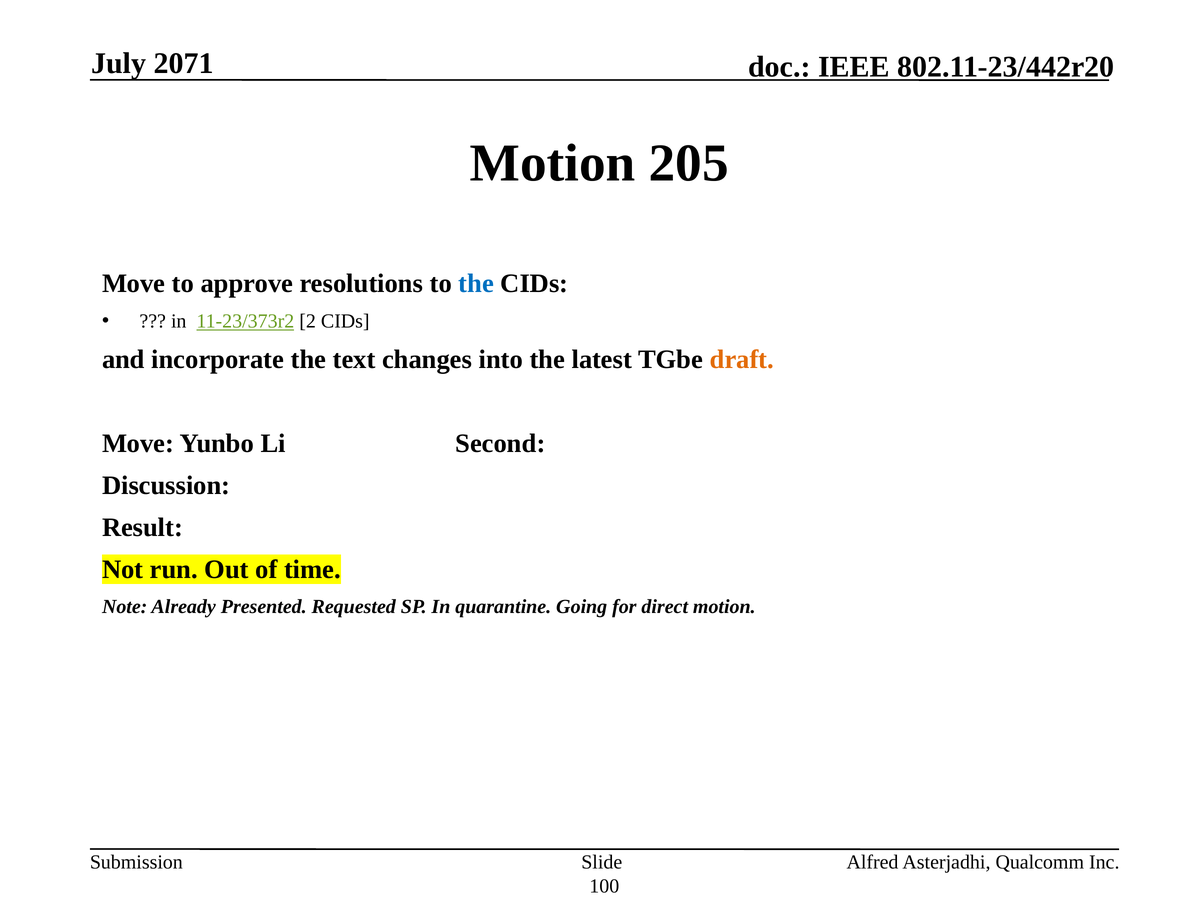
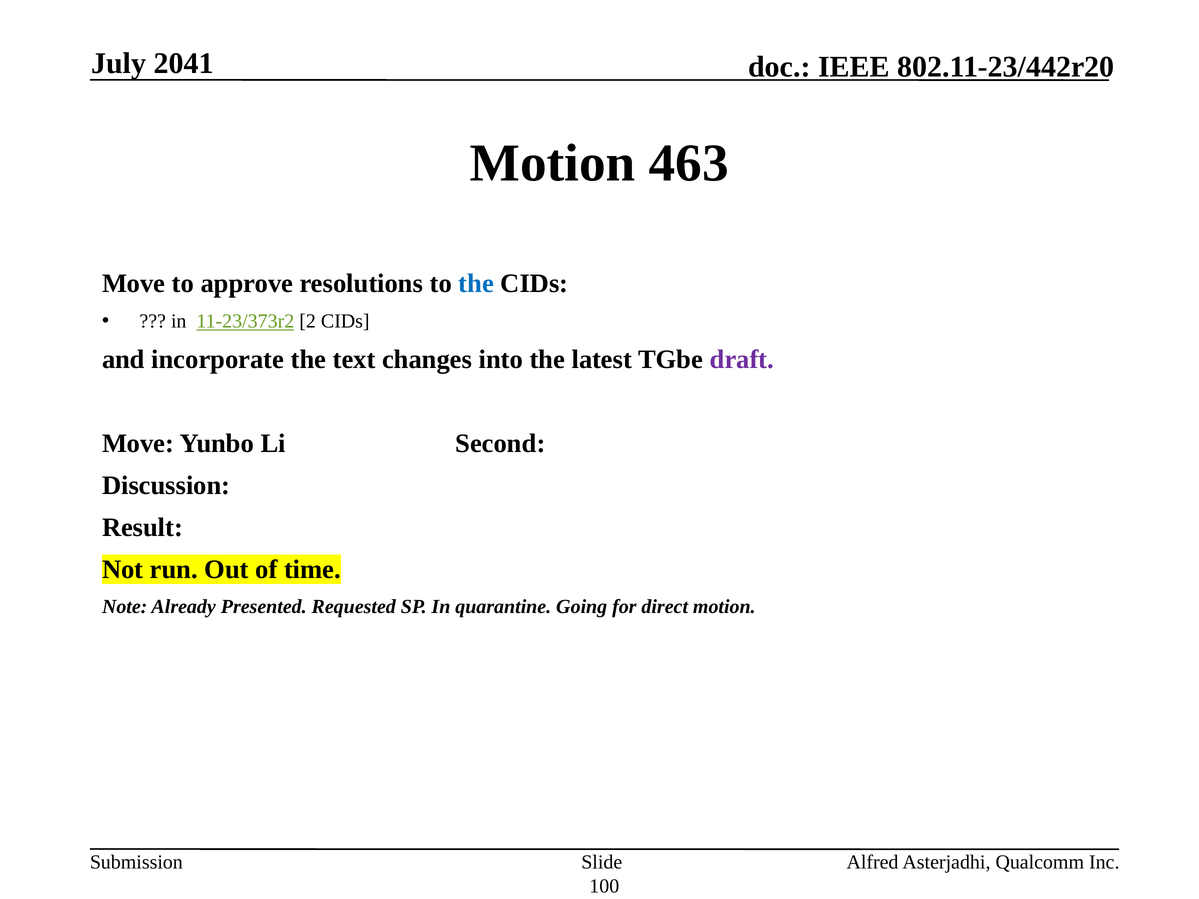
2071: 2071 -> 2041
205: 205 -> 463
draft colour: orange -> purple
